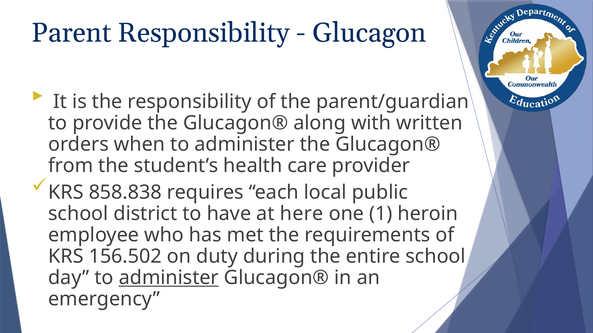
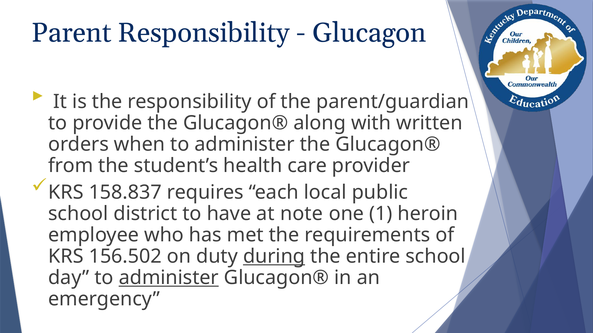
858.838: 858.838 -> 158.837
here: here -> note
during underline: none -> present
